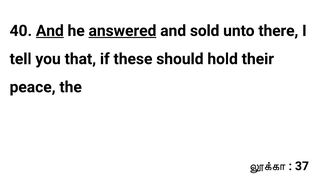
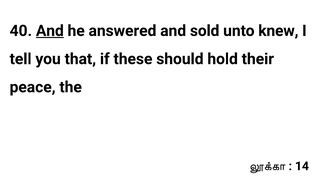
answered underline: present -> none
there: there -> knew
37: 37 -> 14
